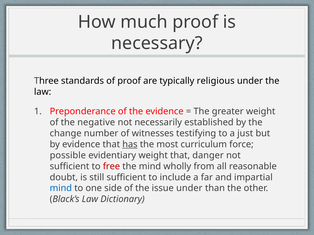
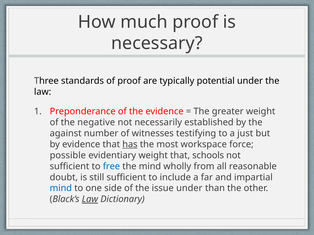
religious: religious -> potential
change: change -> against
curriculum: curriculum -> workspace
danger: danger -> schools
free colour: red -> blue
Law at (90, 200) underline: none -> present
